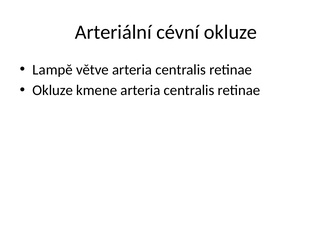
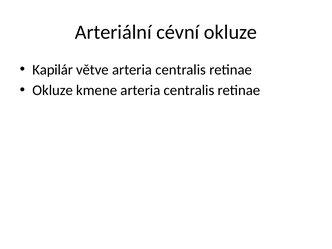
Lampě: Lampě -> Kapilár
